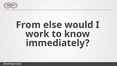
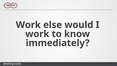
From at (28, 25): From -> Work
